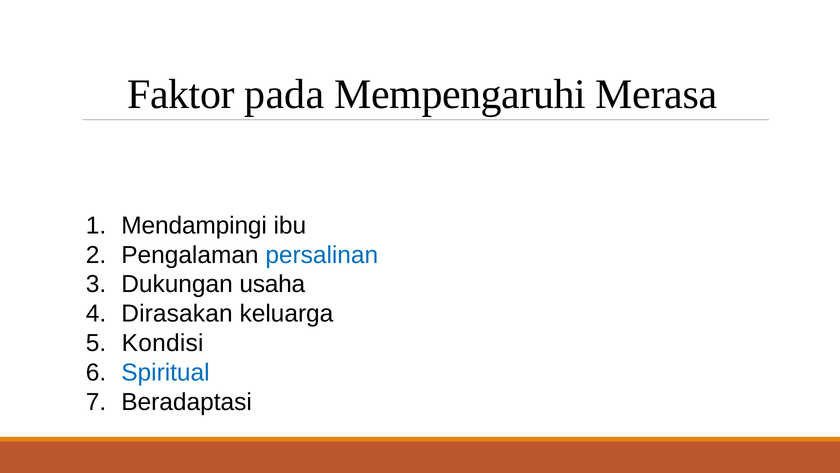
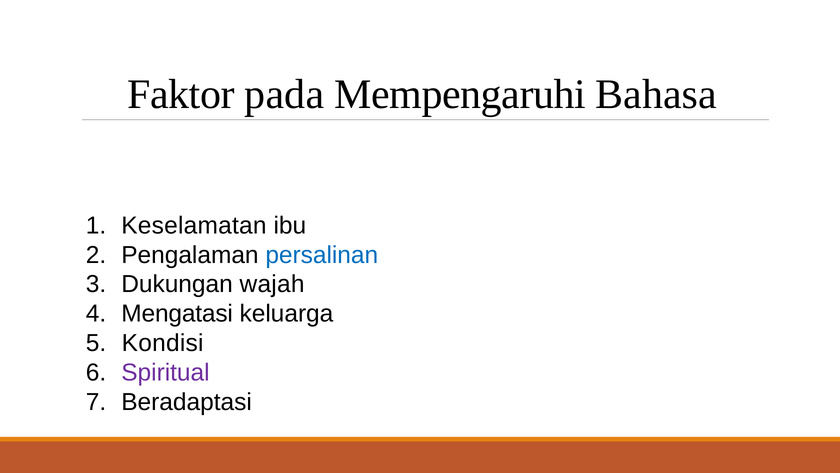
Merasa: Merasa -> Bahasa
Mendampingi: Mendampingi -> Keselamatan
usaha: usaha -> wajah
Dirasakan: Dirasakan -> Mengatasi
Spiritual colour: blue -> purple
